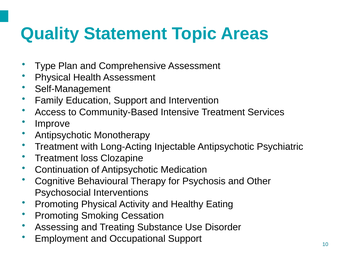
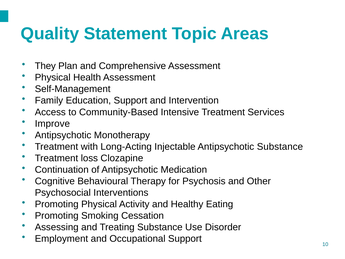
Type: Type -> They
Antipsychotic Psychiatric: Psychiatric -> Substance
